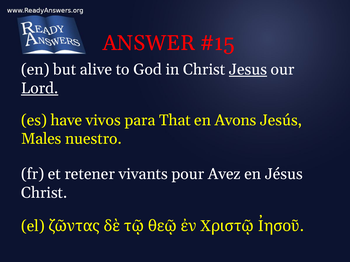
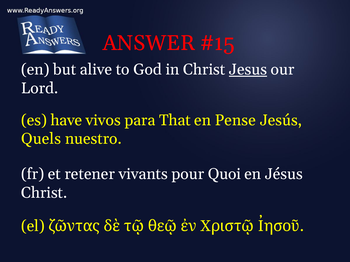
Lord underline: present -> none
Avons: Avons -> Pense
Males: Males -> Quels
Avez: Avez -> Quoi
